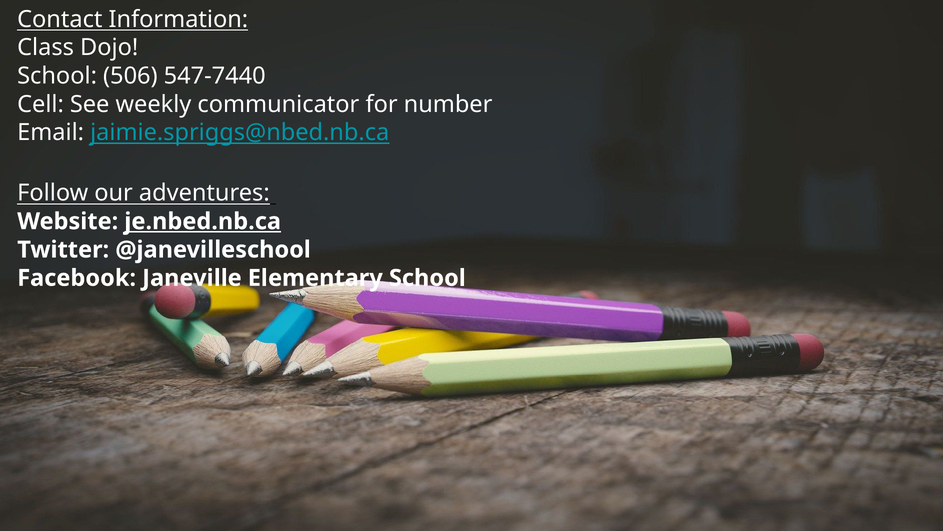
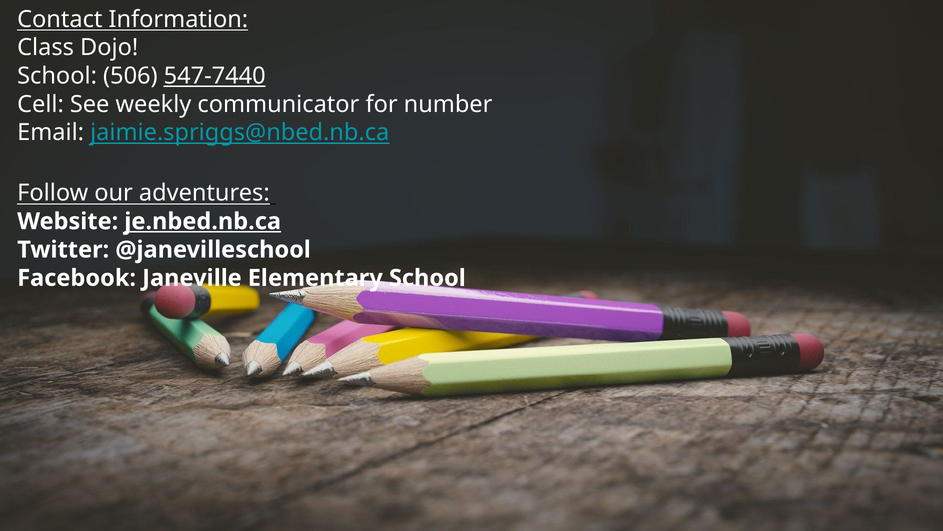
547-7440 underline: none -> present
